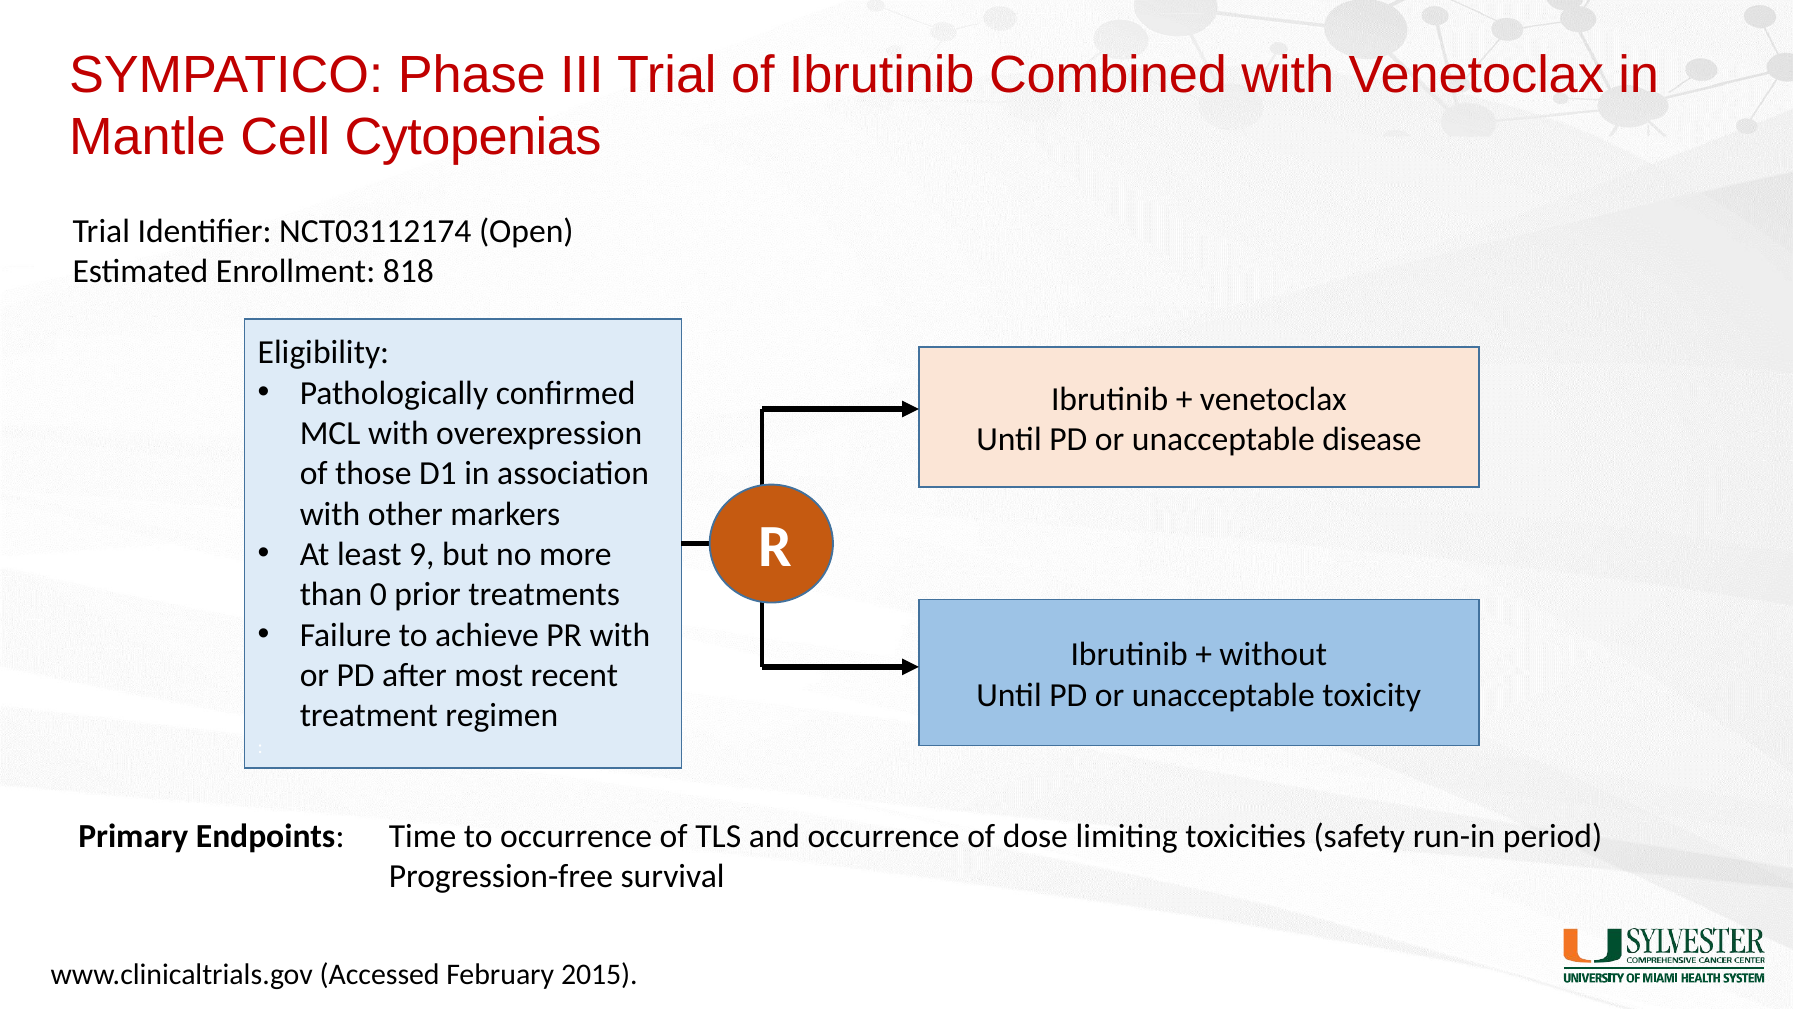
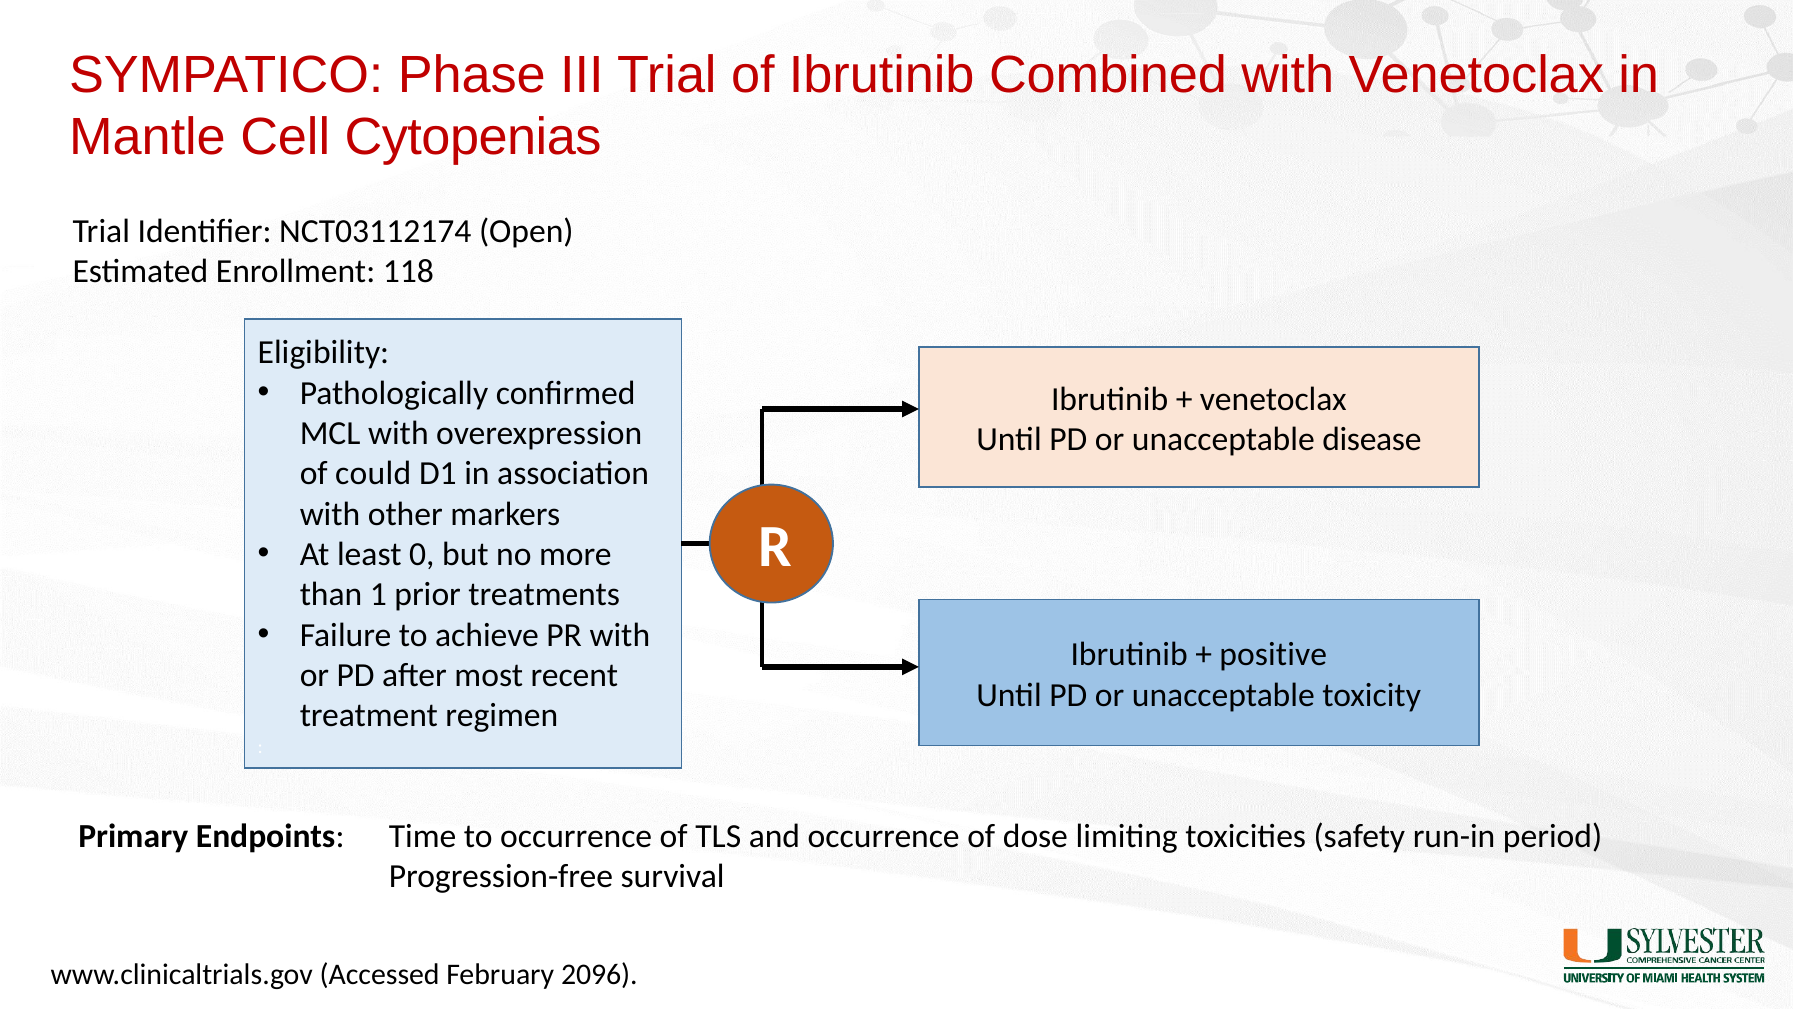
818: 818 -> 118
those: those -> could
9: 9 -> 0
0: 0 -> 1
without: without -> positive
2015: 2015 -> 2096
